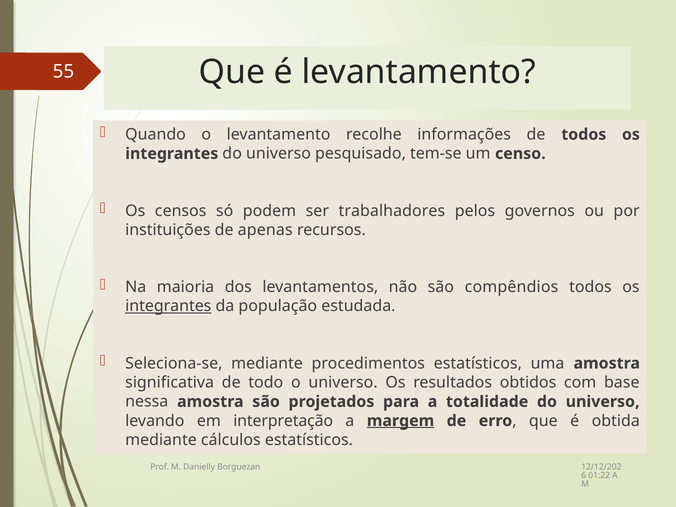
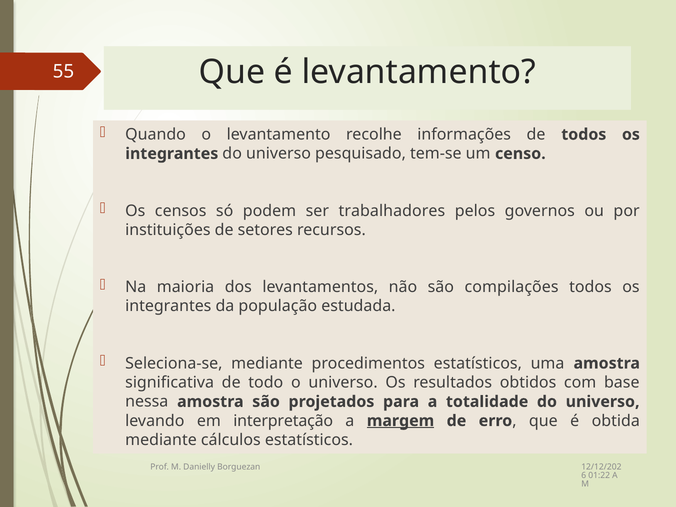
apenas: apenas -> setores
compêndios: compêndios -> compilações
integrantes at (168, 306) underline: present -> none
